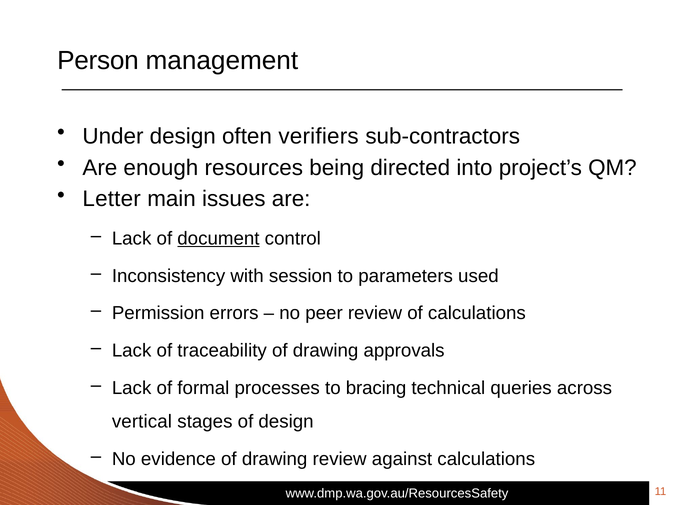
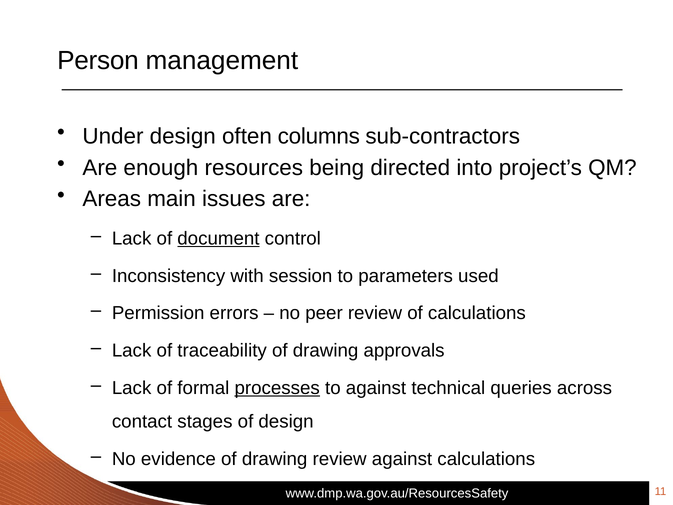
verifiers: verifiers -> columns
Letter: Letter -> Areas
processes underline: none -> present
to bracing: bracing -> against
vertical: vertical -> contact
